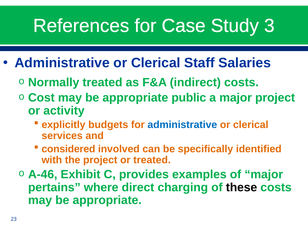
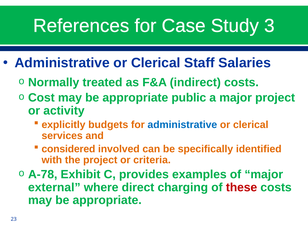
or treated: treated -> criteria
A-46: A-46 -> A-78
pertains: pertains -> external
these colour: black -> red
